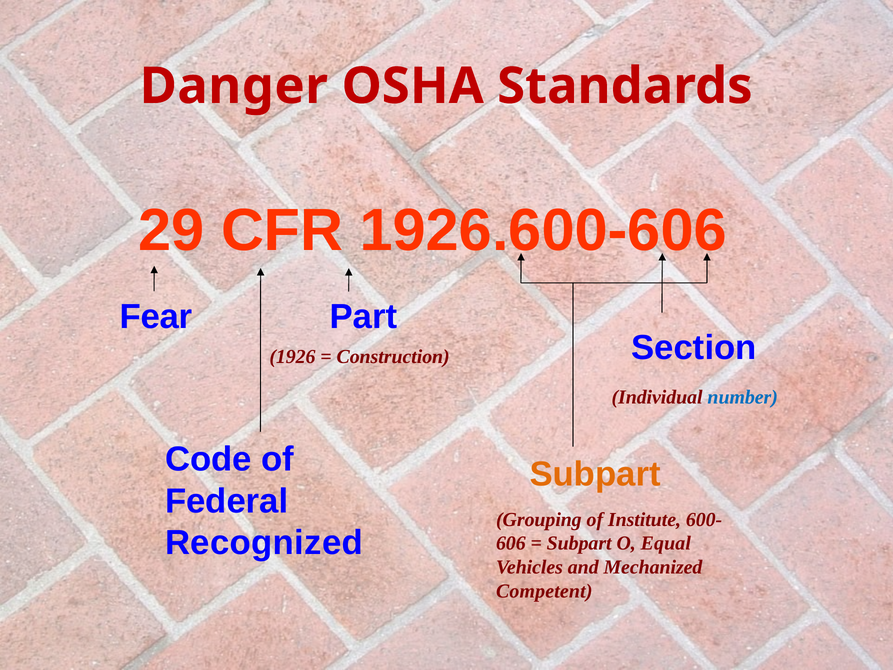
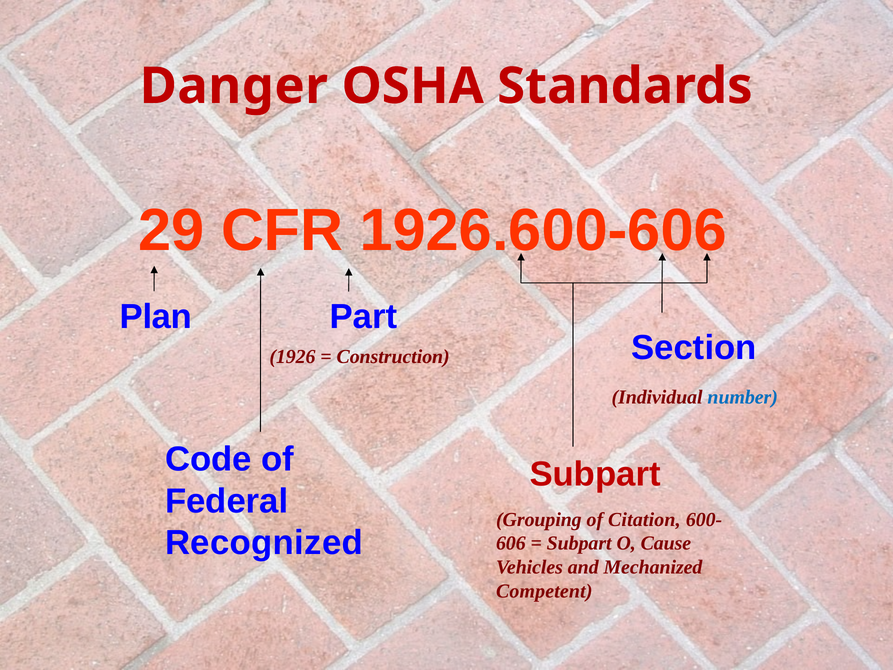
Fear: Fear -> Plan
Subpart at (595, 474) colour: orange -> red
Institute: Institute -> Citation
Equal: Equal -> Cause
